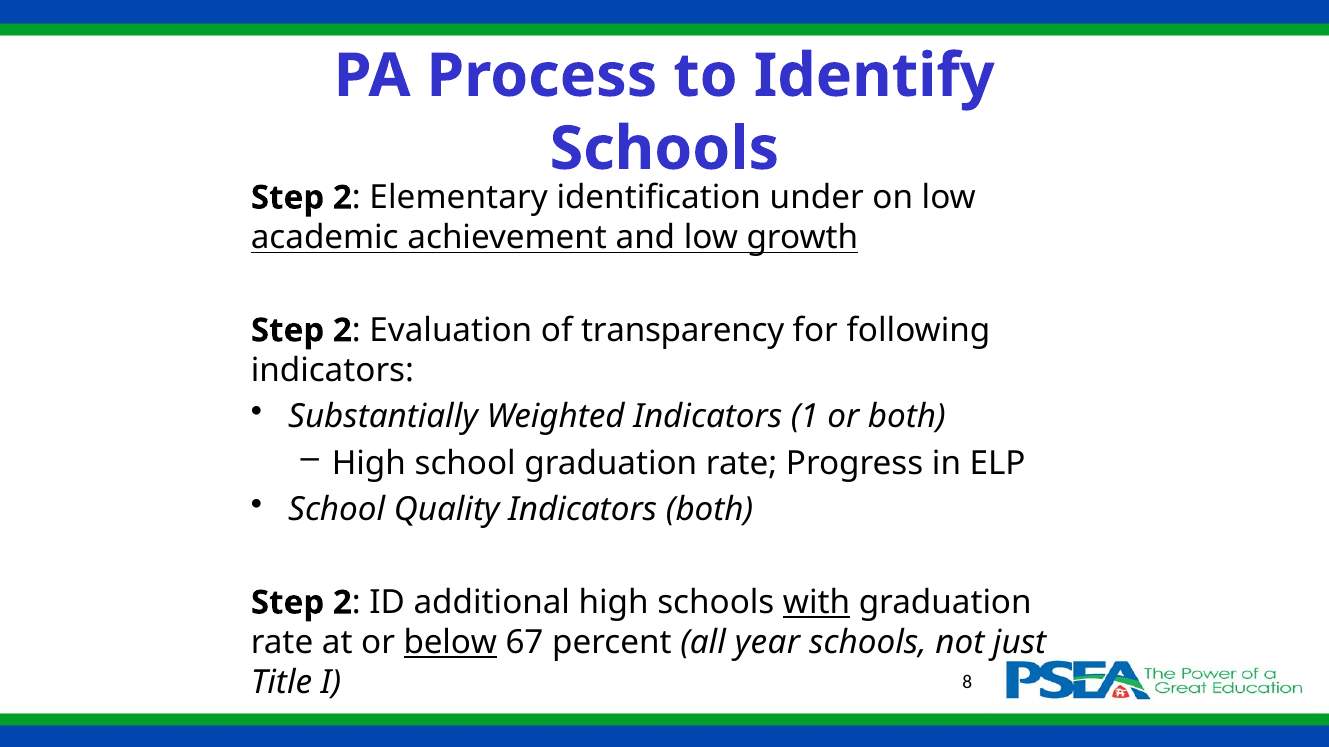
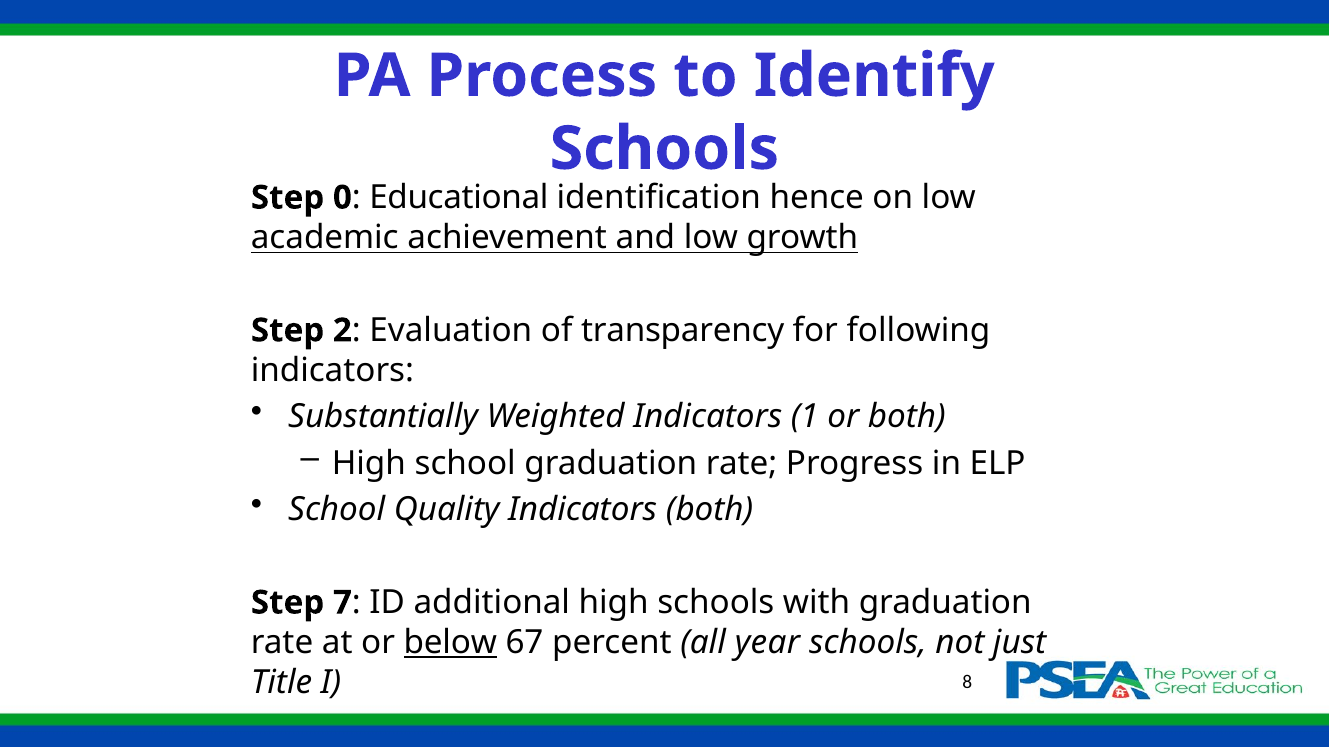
2 at (342, 198): 2 -> 0
Elementary: Elementary -> Educational
under: under -> hence
2 at (342, 603): 2 -> 7
with underline: present -> none
